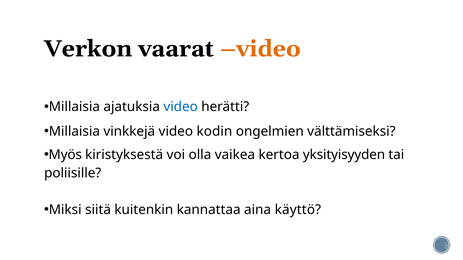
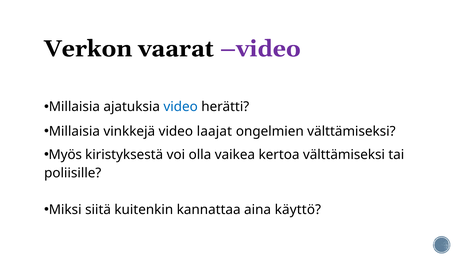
video at (260, 49) colour: orange -> purple
kodin: kodin -> laajat
kertoa yksityisyyden: yksityisyyden -> välttämiseksi
